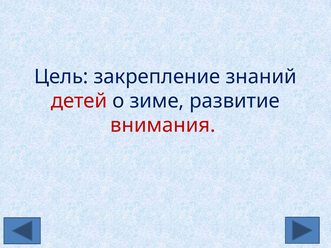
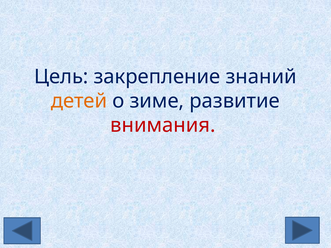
детей colour: red -> orange
